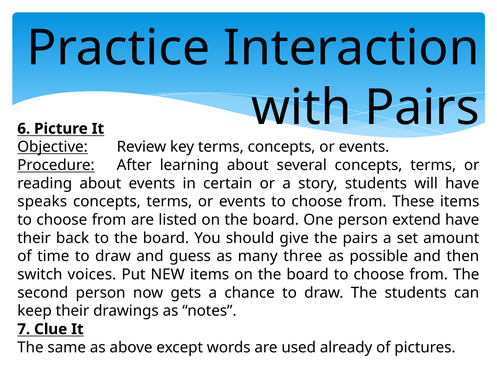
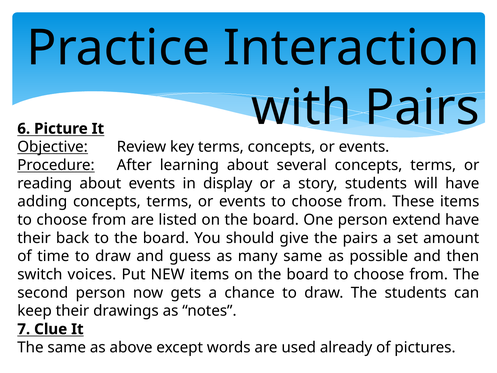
certain: certain -> display
speaks: speaks -> adding
many three: three -> same
